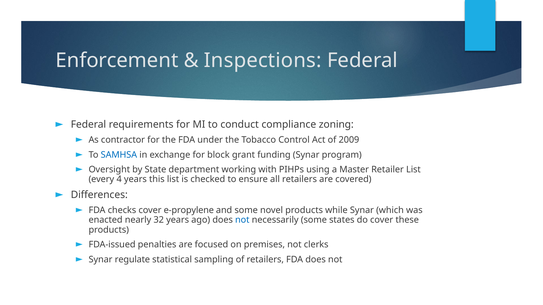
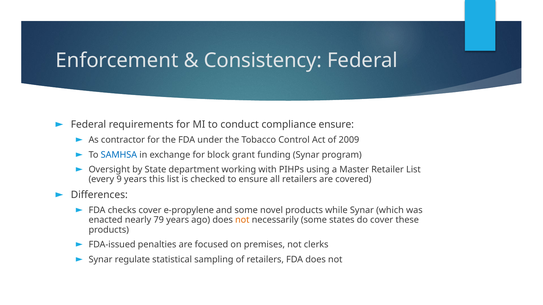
Inspections: Inspections -> Consistency
compliance zoning: zoning -> ensure
4: 4 -> 9
32: 32 -> 79
not at (242, 220) colour: blue -> orange
